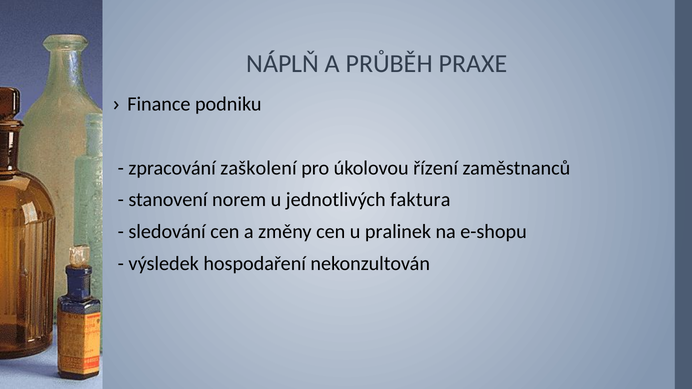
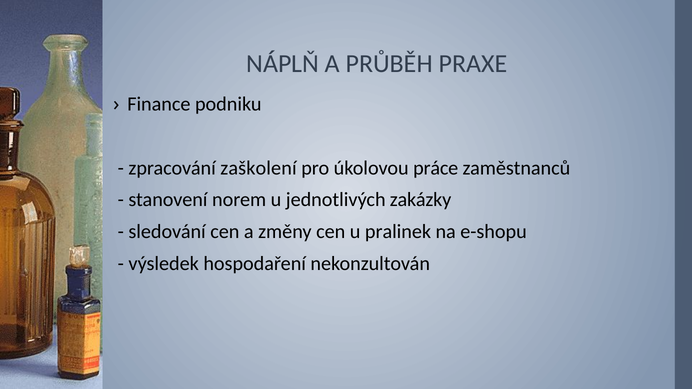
řízení: řízení -> práce
faktura: faktura -> zakázky
